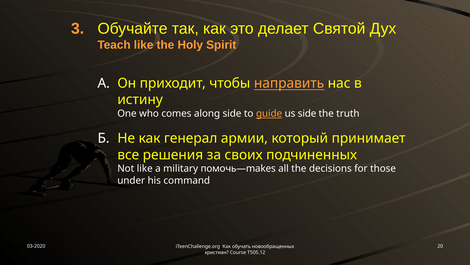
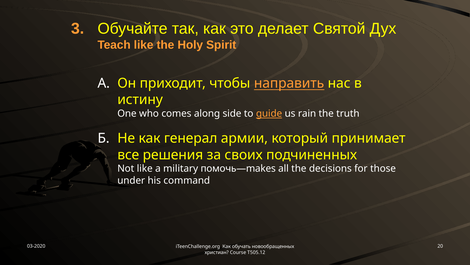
us side: side -> rain
